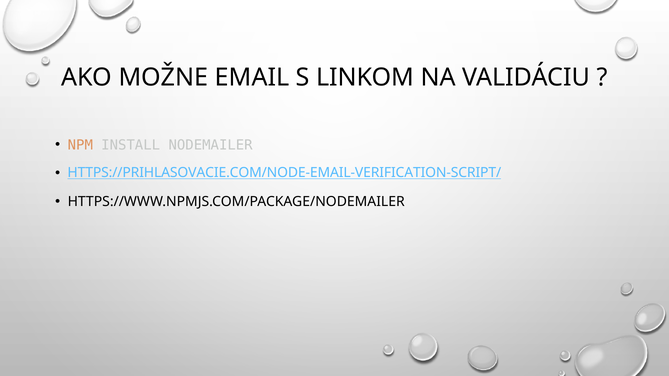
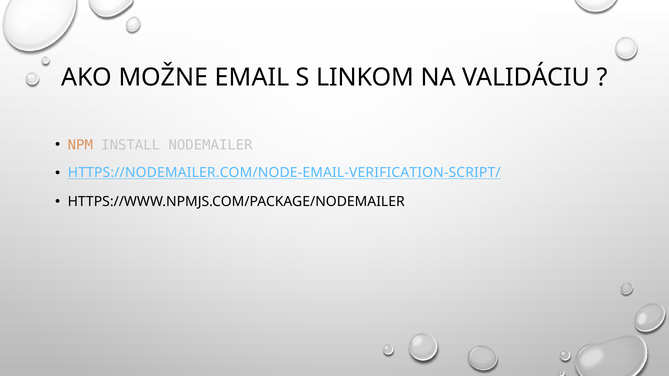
HTTPS://PRIHLASOVACIE.COM/NODE-EMAIL-VERIFICATION-SCRIPT/: HTTPS://PRIHLASOVACIE.COM/NODE-EMAIL-VERIFICATION-SCRIPT/ -> HTTPS://NODEMAILER.COM/NODE-EMAIL-VERIFICATION-SCRIPT/
